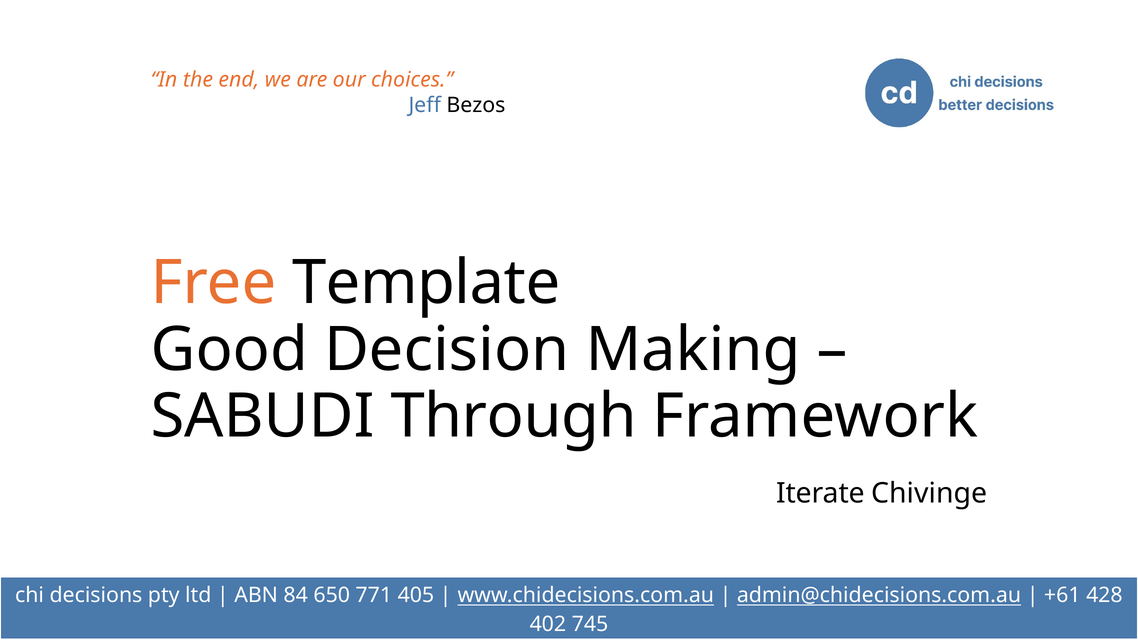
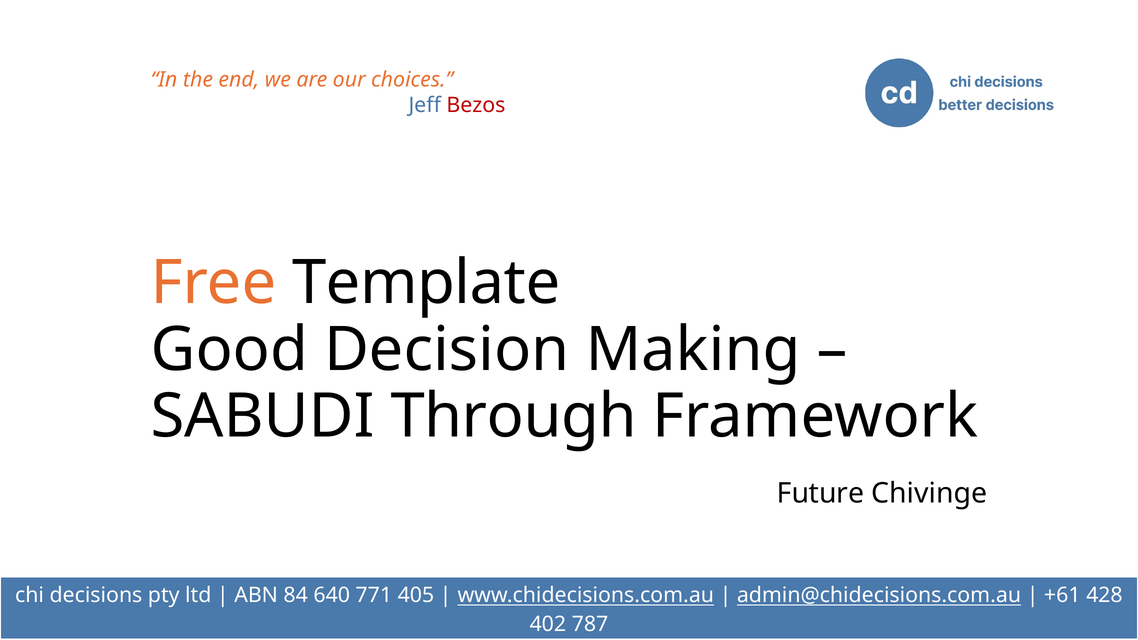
Bezos colour: black -> red
Iterate: Iterate -> Future
650: 650 -> 640
745: 745 -> 787
